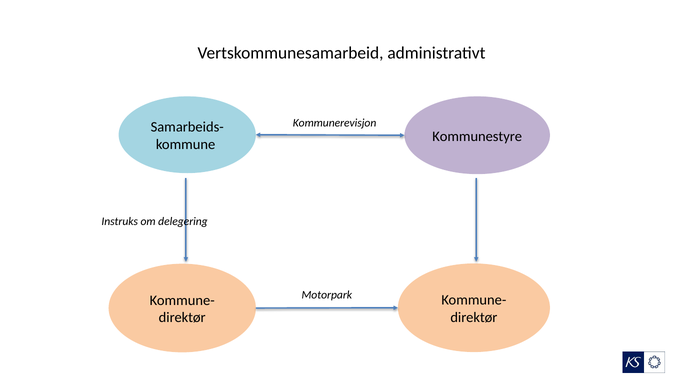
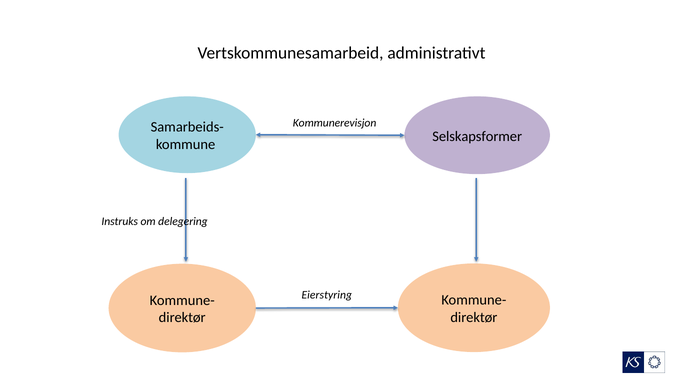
Kommunestyre: Kommunestyre -> Selskapsformer
Motorpark: Motorpark -> Eierstyring
